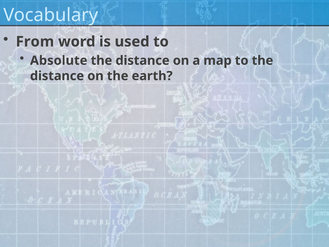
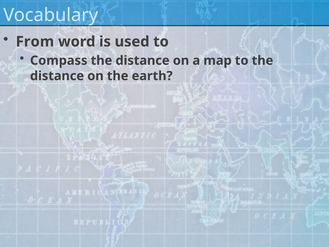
Absolute: Absolute -> Compass
